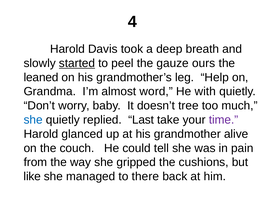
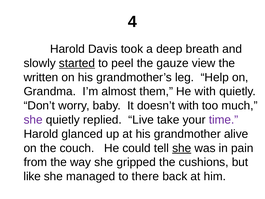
ours: ours -> view
leaned: leaned -> written
word: word -> them
doesn’t tree: tree -> with
she at (33, 120) colour: blue -> purple
Last: Last -> Live
she at (182, 148) underline: none -> present
